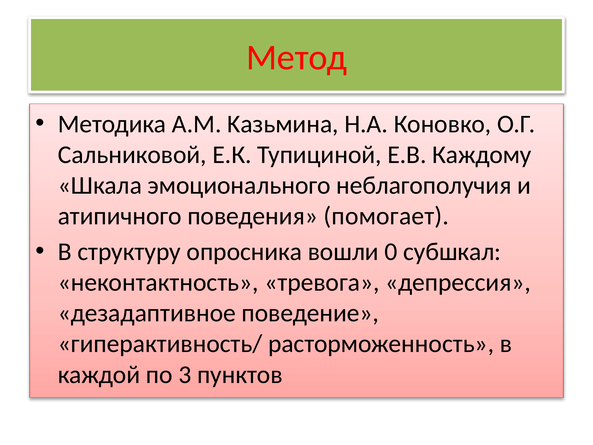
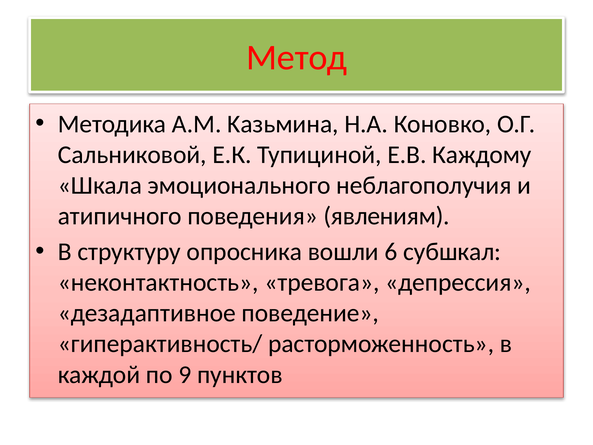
помогает: помогает -> явлениям
0: 0 -> 6
3: 3 -> 9
